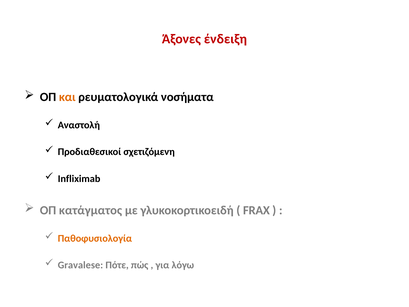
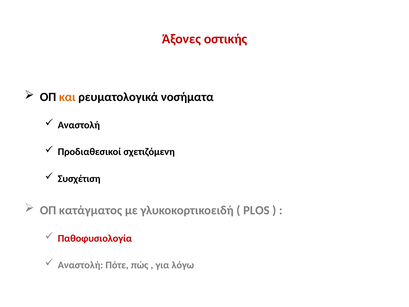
ένδειξη: ένδειξη -> οστικής
Infliximab: Infliximab -> Συσχέτιση
FRAX: FRAX -> PLOS
Παθοφυσιολογία colour: orange -> red
Gravalese at (80, 265): Gravalese -> Αναστολή
